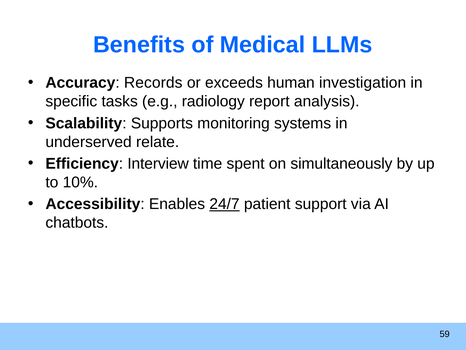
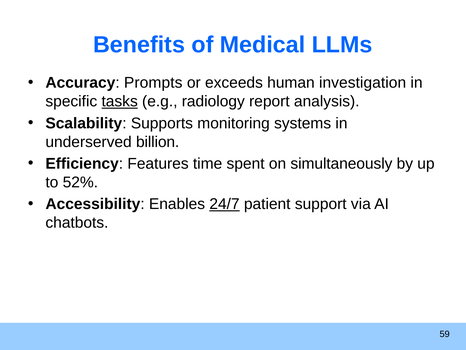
Records: Records -> Prompts
tasks underline: none -> present
relate: relate -> billion
Interview: Interview -> Features
10%: 10% -> 52%
